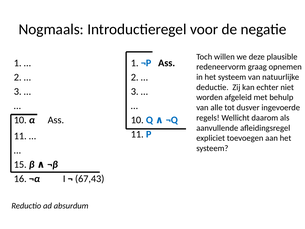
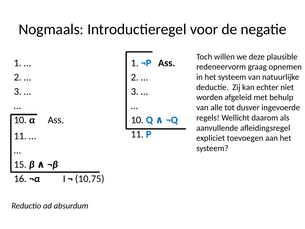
67,43: 67,43 -> 10,75
